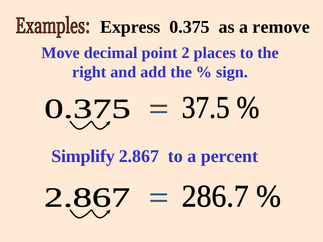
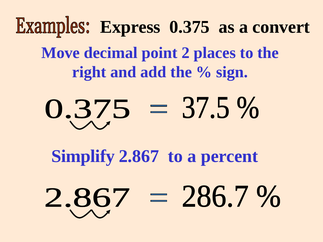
remove: remove -> convert
